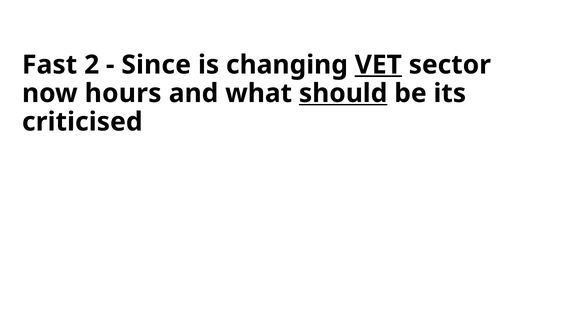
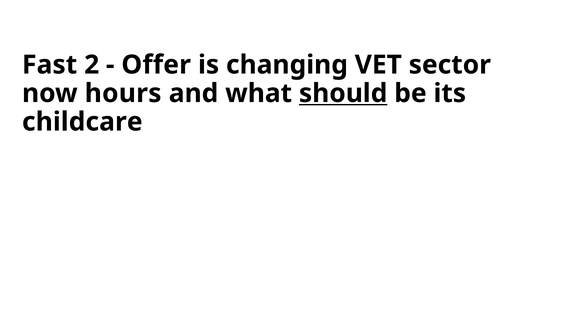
Since: Since -> Offer
VET underline: present -> none
criticised: criticised -> childcare
